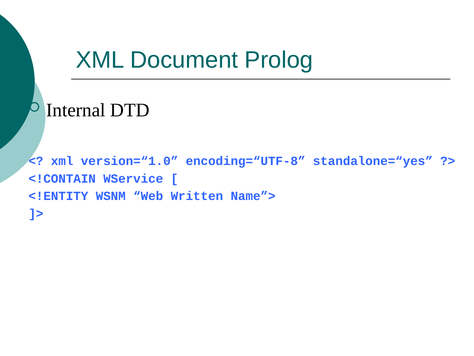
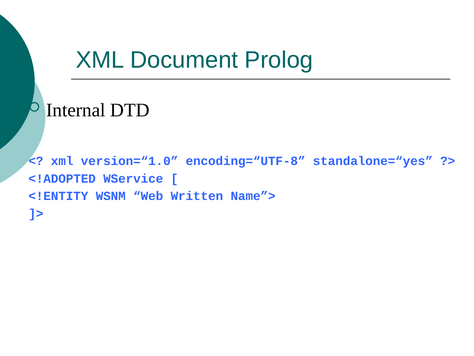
<!CONTAIN: <!CONTAIN -> <!ADOPTED
